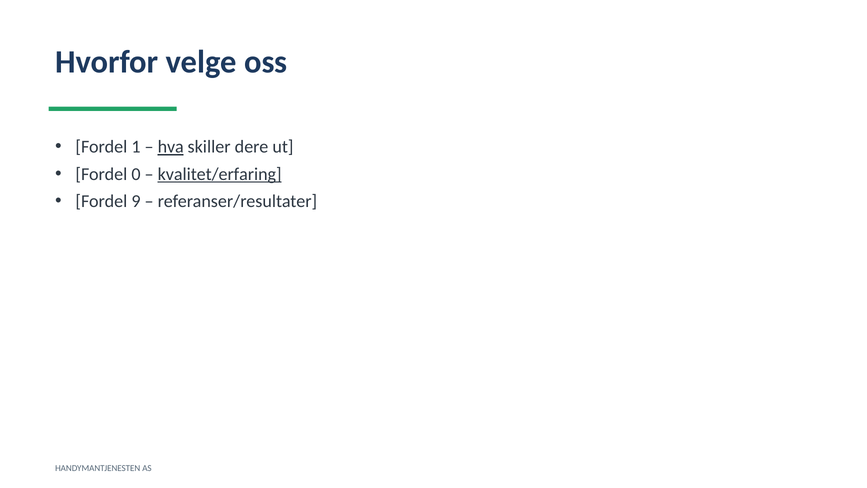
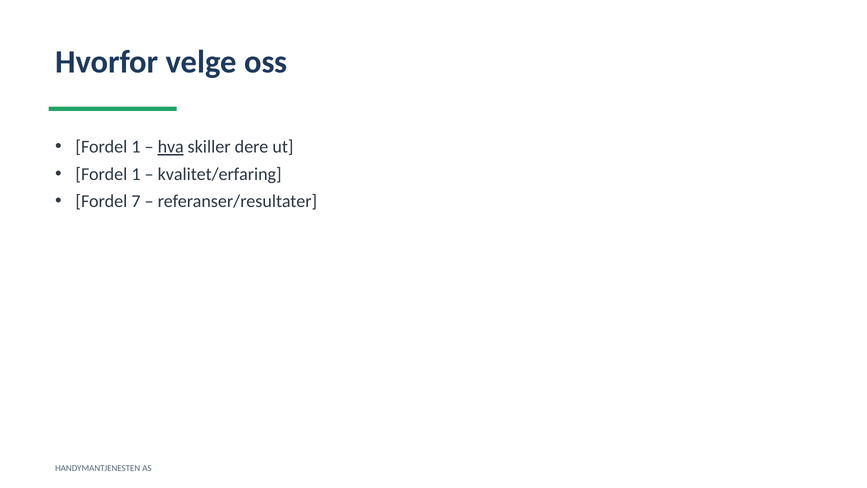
0 at (136, 174): 0 -> 1
kvalitet/erfaring underline: present -> none
9: 9 -> 7
